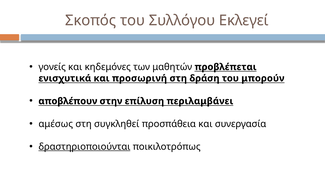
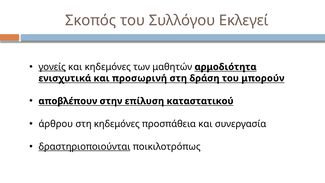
γονείς underline: none -> present
προβλέπεται: προβλέπεται -> αρμοδιότητα
περιλαμβάνει: περιλαμβάνει -> καταστατικού
αμέσως: αμέσως -> άρθρου
στη συγκληθεί: συγκληθεί -> κηδεμόνες
